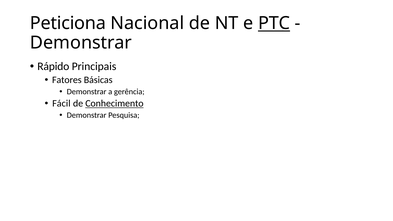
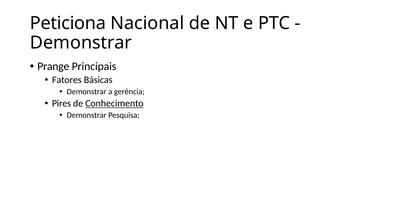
PTC underline: present -> none
Rápido: Rápido -> Prange
Fácil: Fácil -> Pires
